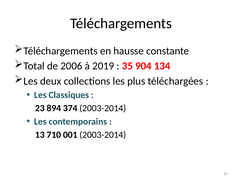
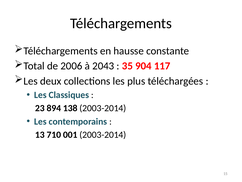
2019: 2019 -> 2043
134: 134 -> 117
374: 374 -> 138
